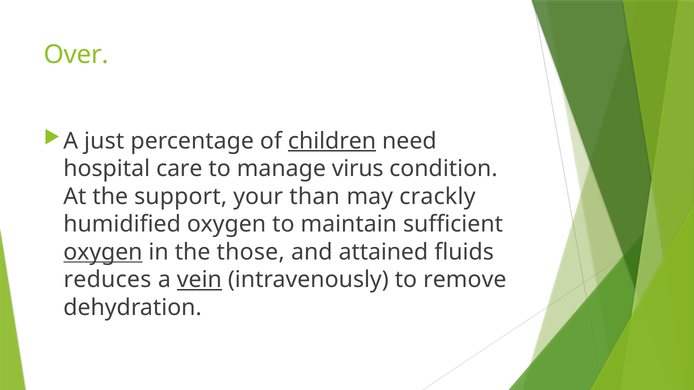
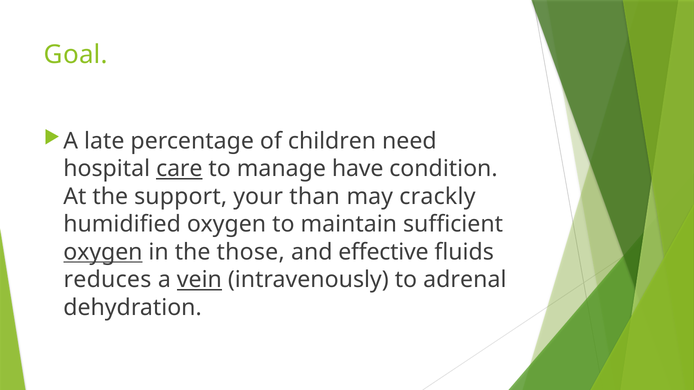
Over: Over -> Goal
just: just -> late
children underline: present -> none
care underline: none -> present
virus: virus -> have
attained: attained -> effective
remove: remove -> adrenal
